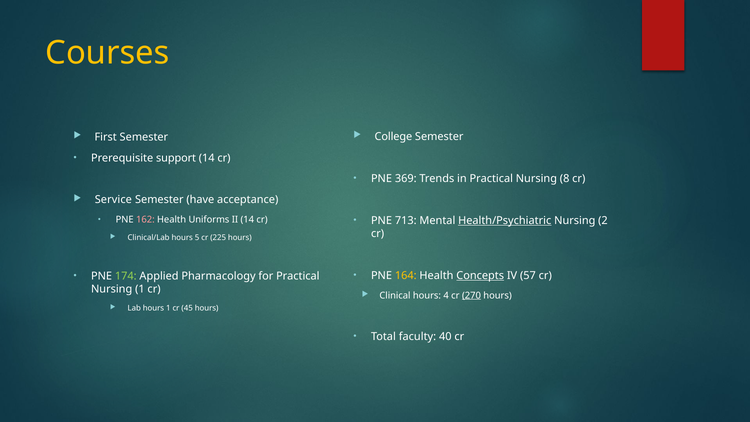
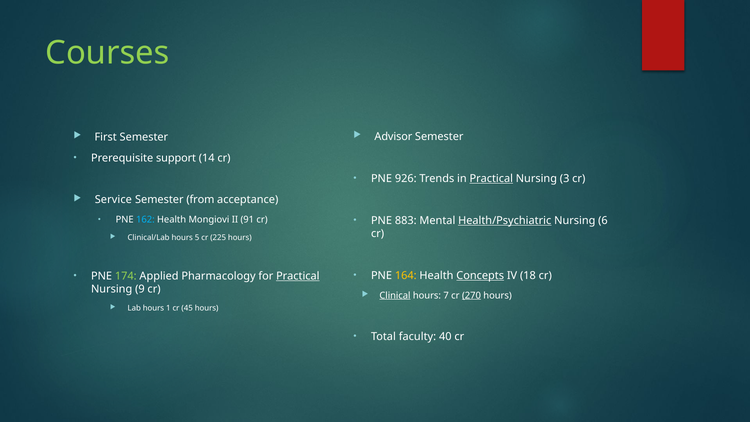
Courses colour: yellow -> light green
College: College -> Advisor
369: 369 -> 926
Practical at (491, 179) underline: none -> present
8: 8 -> 3
have: have -> from
162 colour: pink -> light blue
Uniforms: Uniforms -> Mongiovi
II 14: 14 -> 91
713: 713 -> 883
2: 2 -> 6
57: 57 -> 18
Practical at (298, 276) underline: none -> present
Nursing 1: 1 -> 9
Clinical underline: none -> present
4: 4 -> 7
